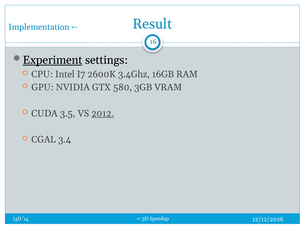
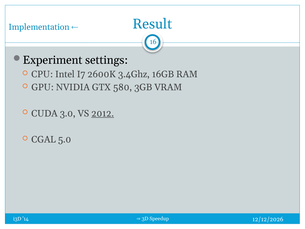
Experiment underline: present -> none
3.5: 3.5 -> 3.0
3.4: 3.4 -> 5.0
